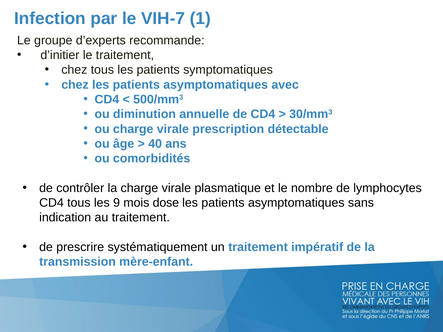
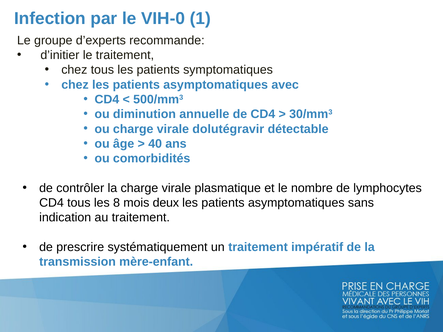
VIH-7: VIH-7 -> VIH-0
prescription: prescription -> dolutégravir
9: 9 -> 8
dose: dose -> deux
